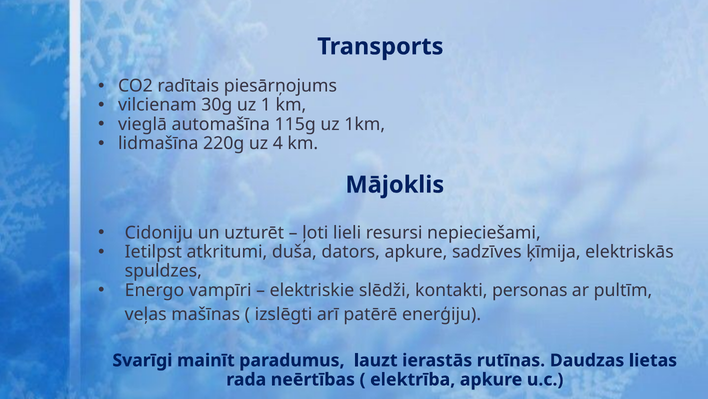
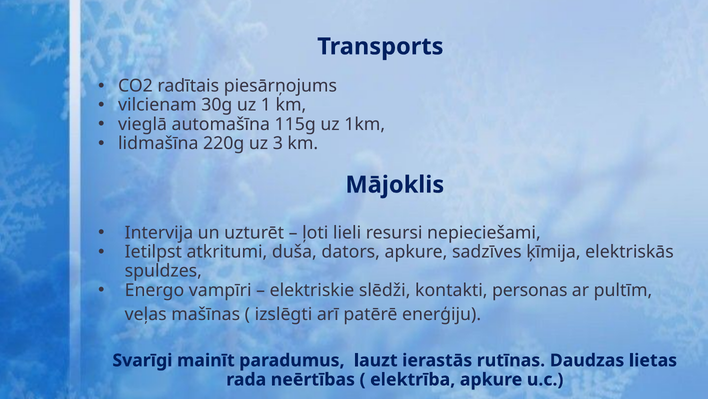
4: 4 -> 3
Cidoniju: Cidoniju -> Intervija
